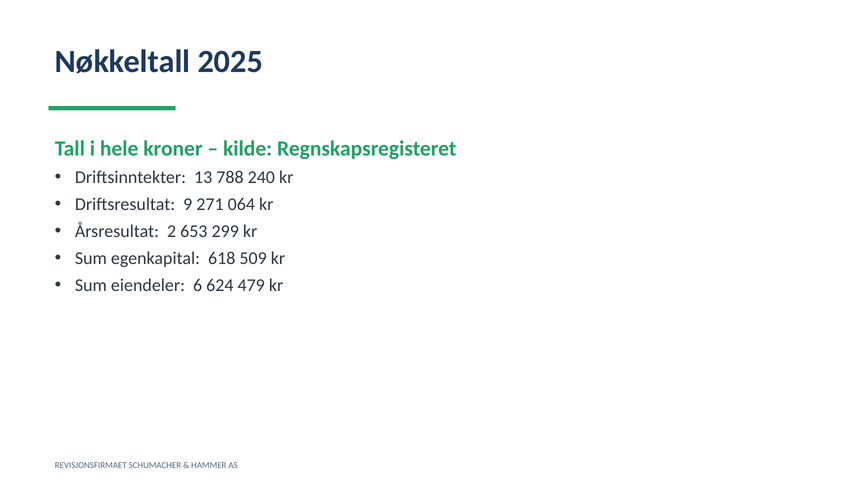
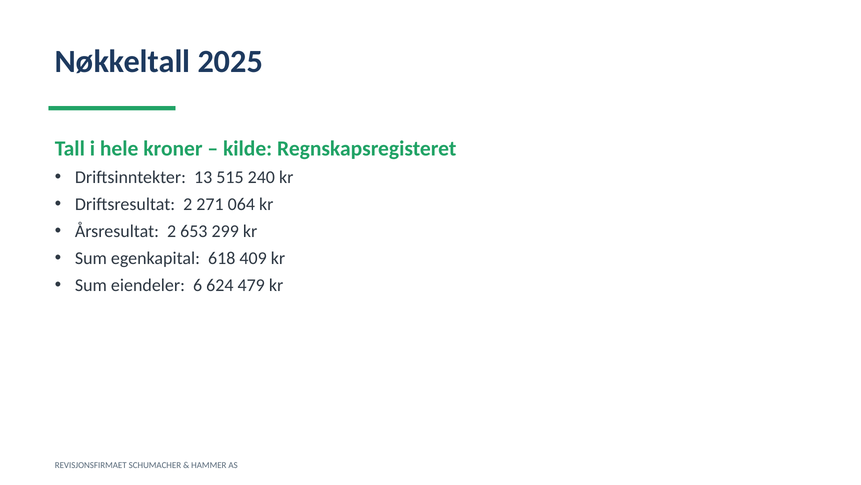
788: 788 -> 515
Driftsresultat 9: 9 -> 2
509: 509 -> 409
